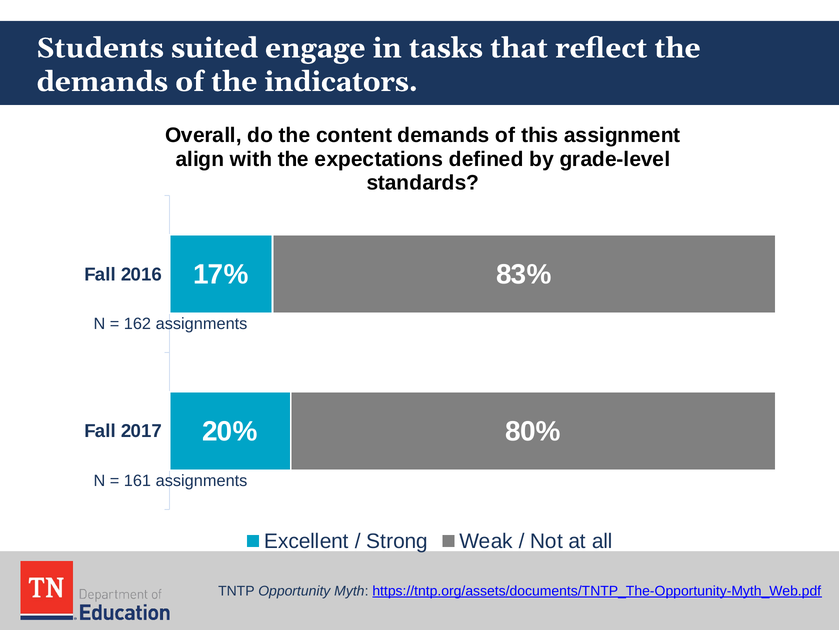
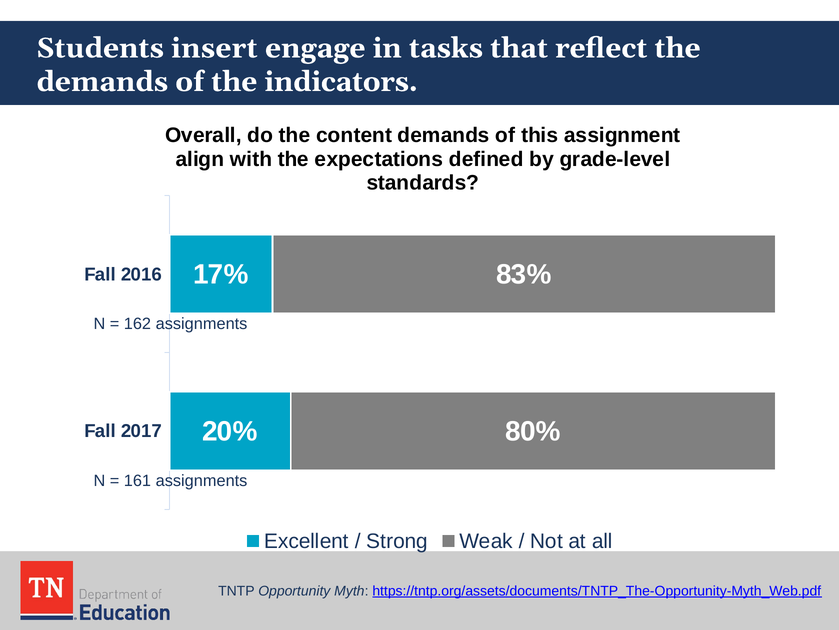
suited: suited -> insert
